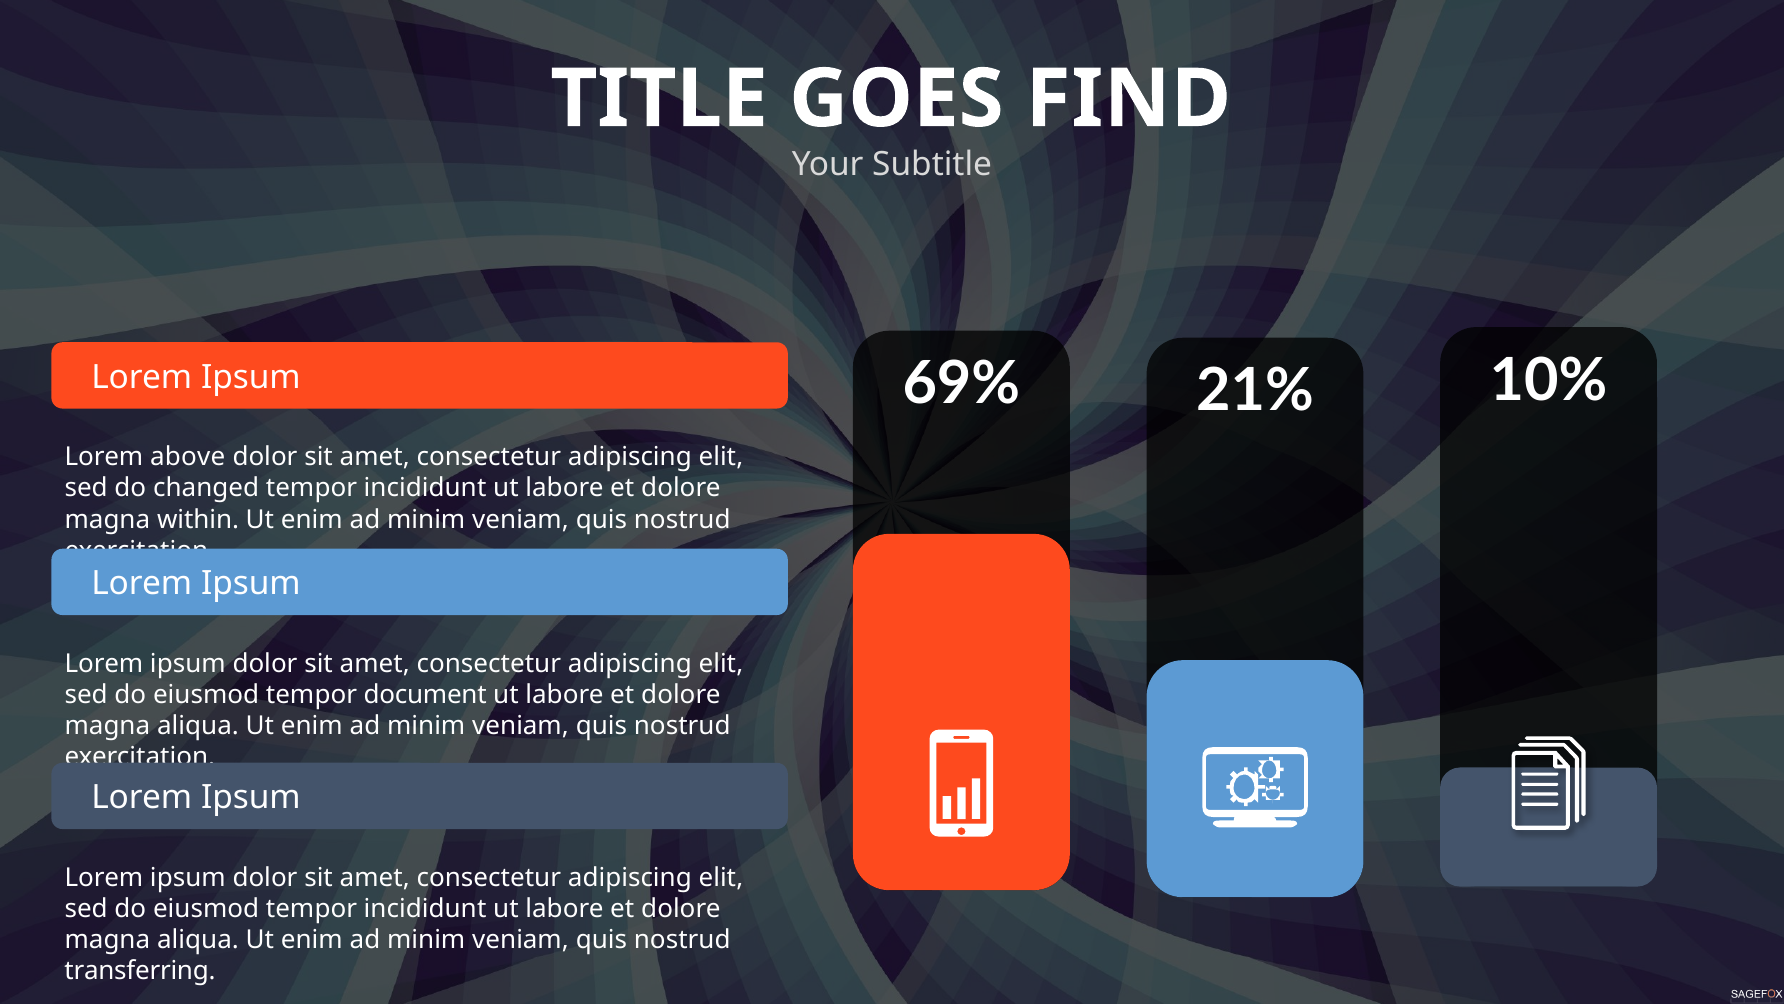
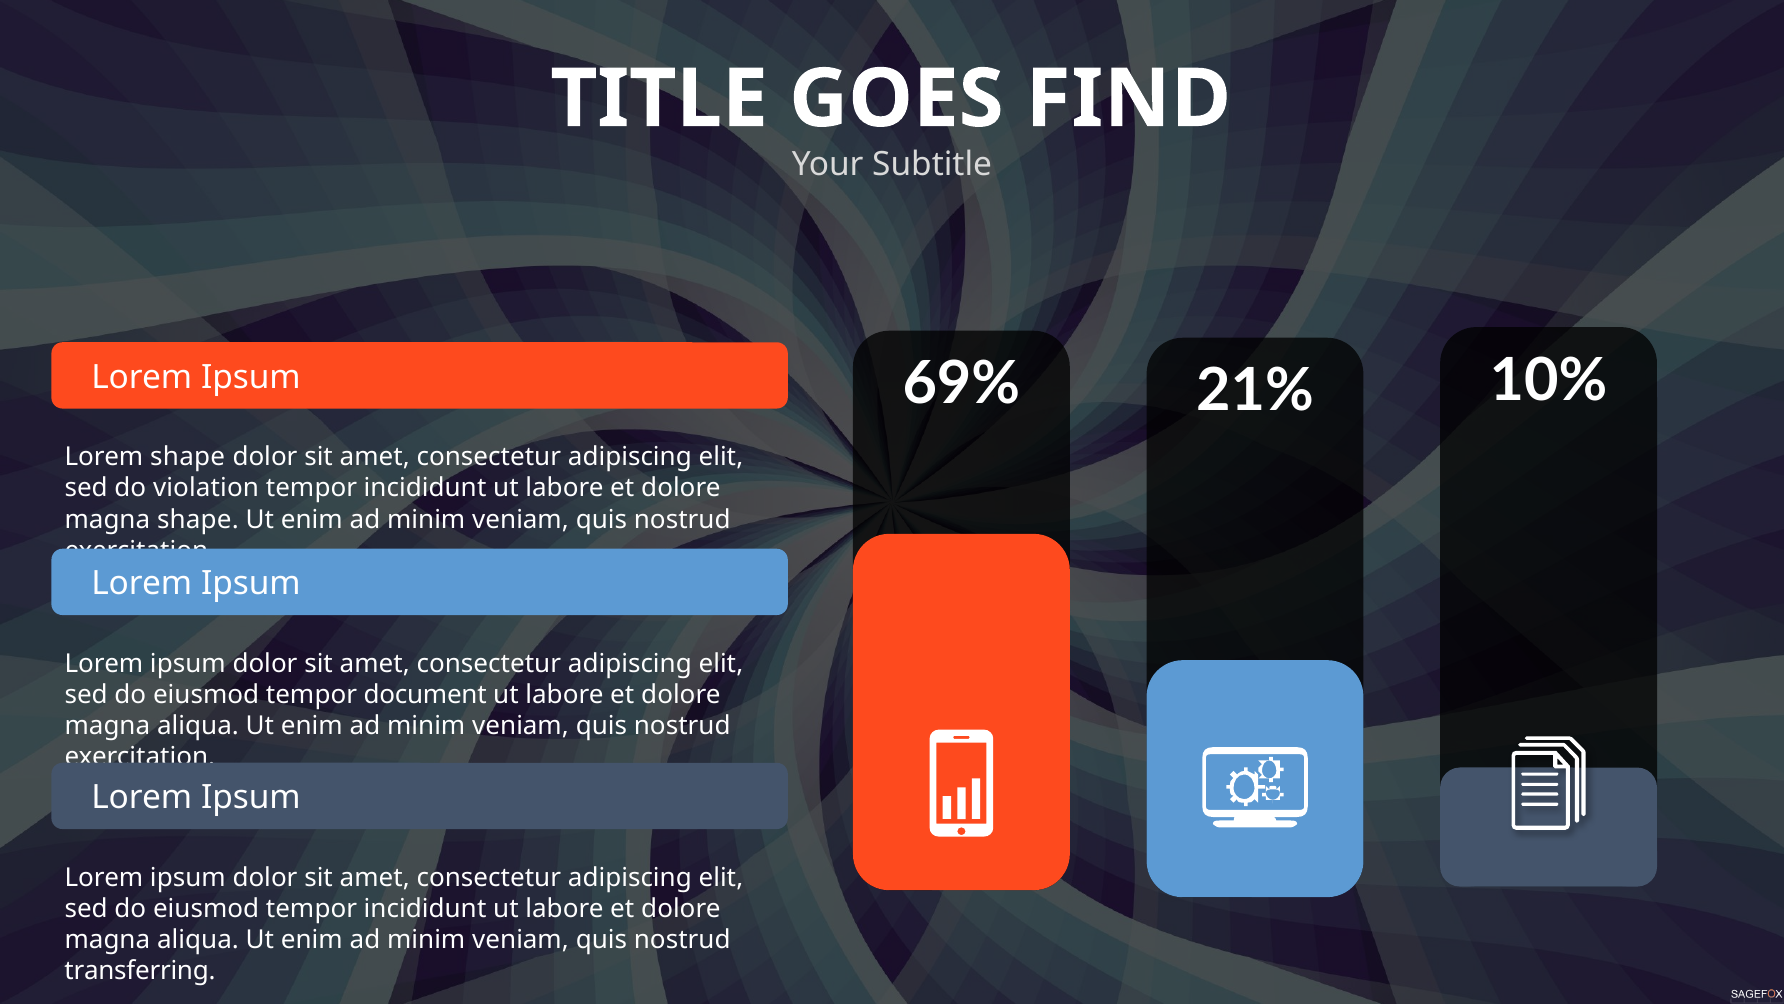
Lorem above: above -> shape
changed: changed -> violation
magna within: within -> shape
